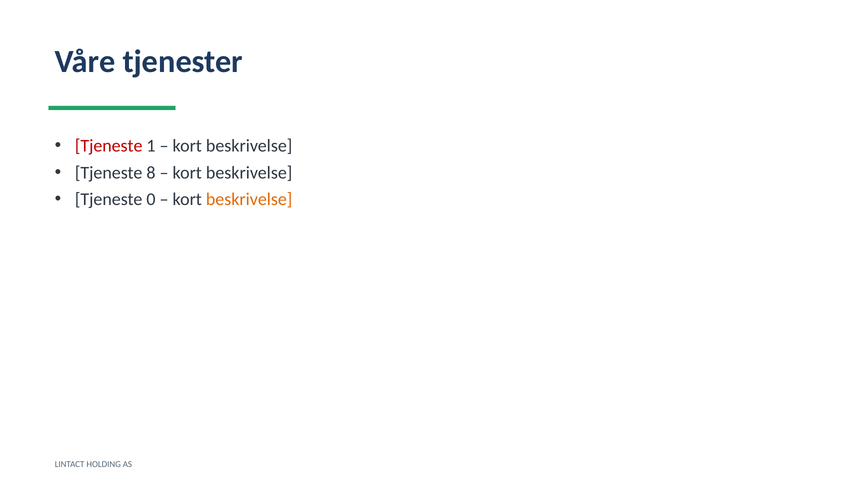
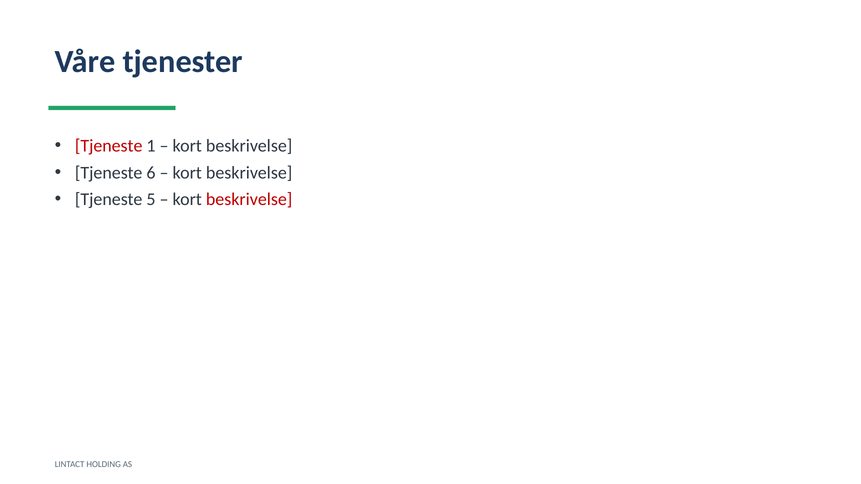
8: 8 -> 6
0: 0 -> 5
beskrivelse at (249, 200) colour: orange -> red
